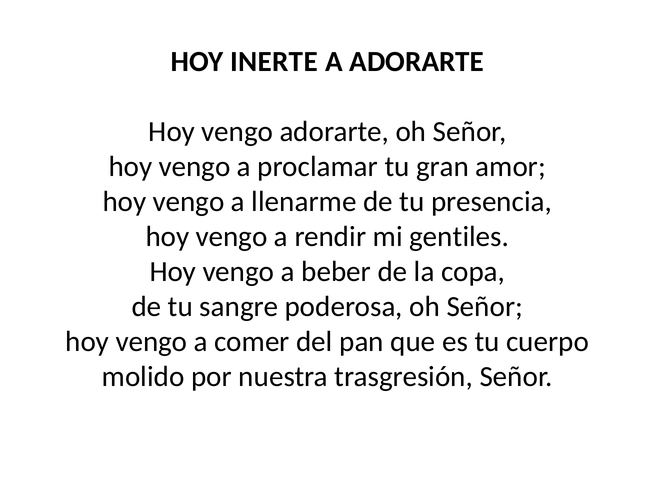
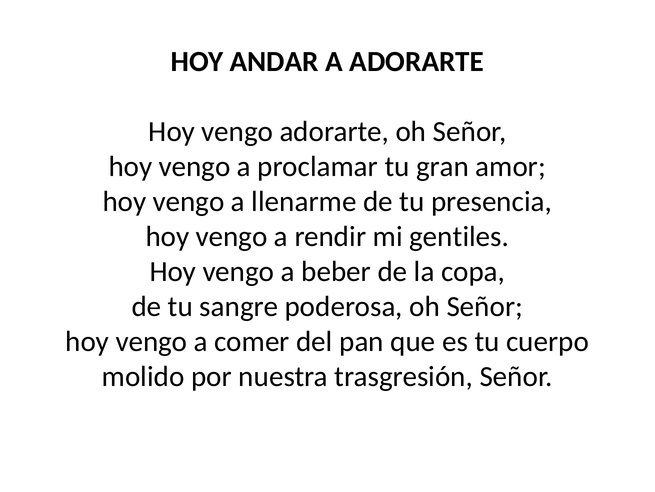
INERTE: INERTE -> ANDAR
